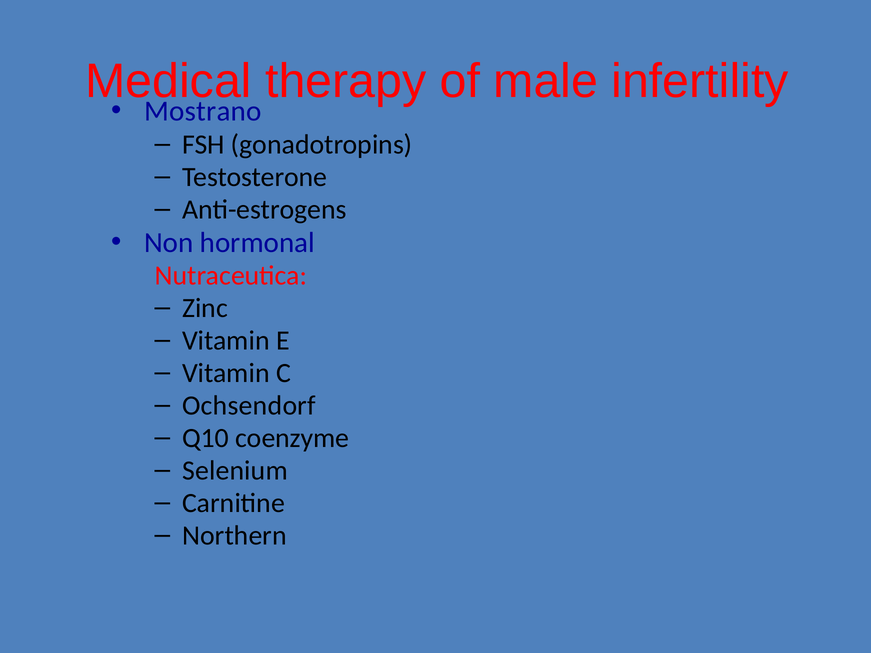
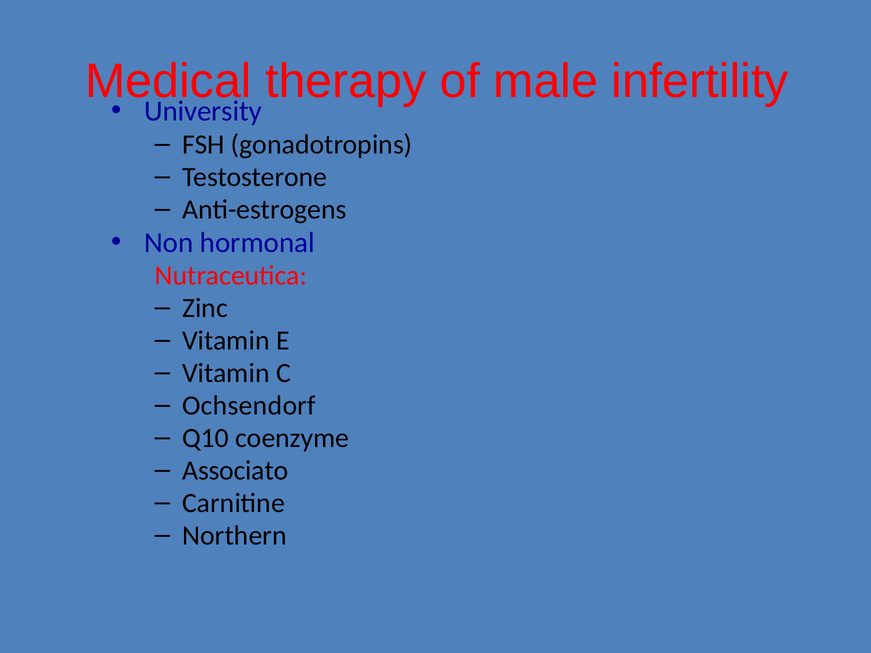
Mostrano: Mostrano -> University
Selenium: Selenium -> Associato
